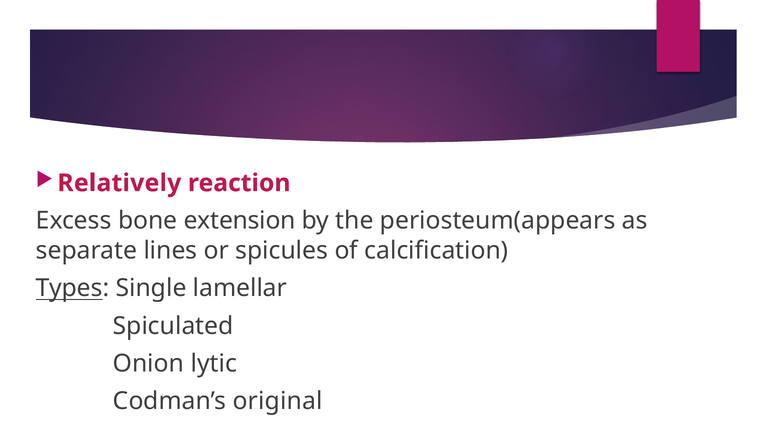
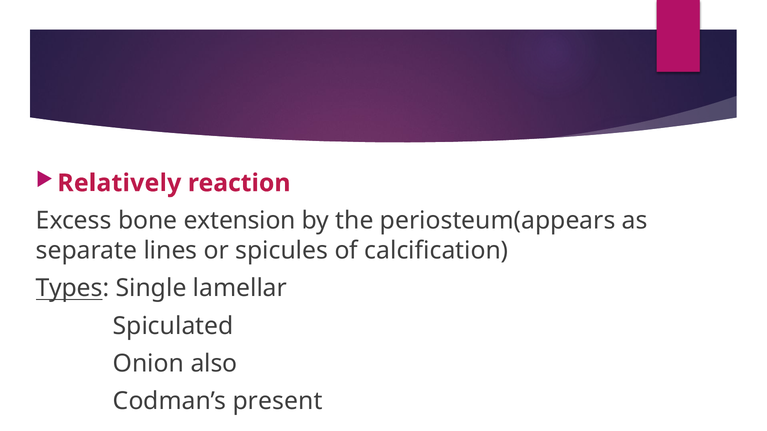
lytic: lytic -> also
original: original -> present
